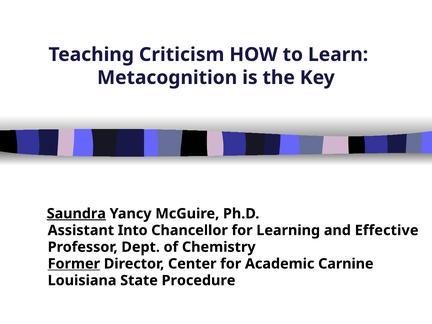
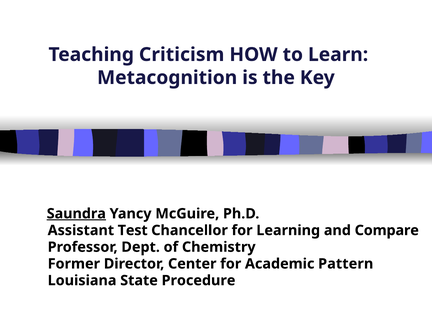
Into: Into -> Test
Effective: Effective -> Compare
Former underline: present -> none
Carnine: Carnine -> Pattern
